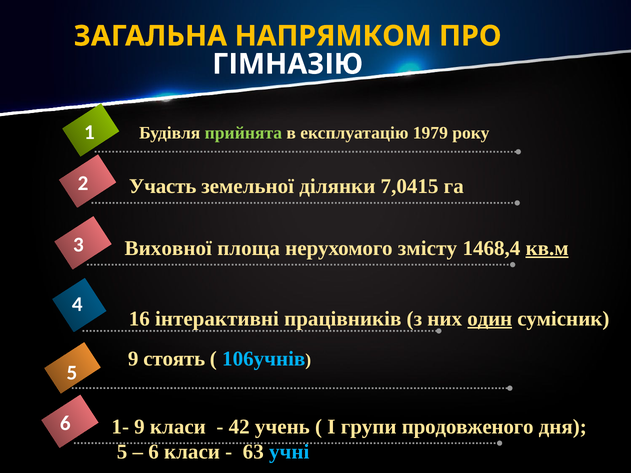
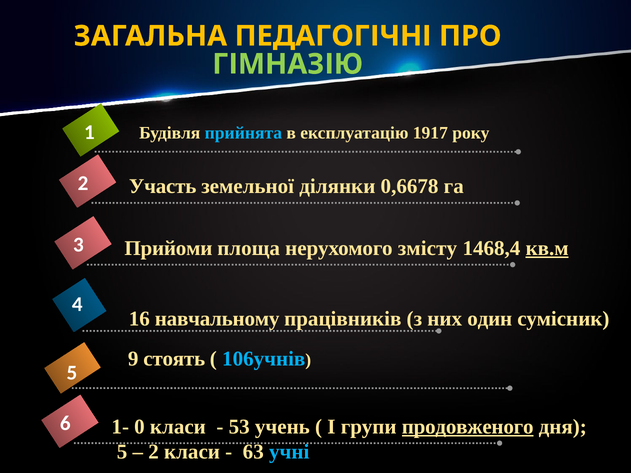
НАПРЯМКОМ: НАПРЯМКОМ -> ПЕДАГОГІЧНІ
ГІМНАЗІЮ colour: white -> light green
прийнята colour: light green -> light blue
1979: 1979 -> 1917
7,0415: 7,0415 -> 0,6678
Виховної: Виховної -> Прийоми
інтерактивні: інтерактивні -> навчальному
один underline: present -> none
9 at (139, 427): 9 -> 0
42: 42 -> 53
продовженого underline: none -> present
6 at (154, 452): 6 -> 2
